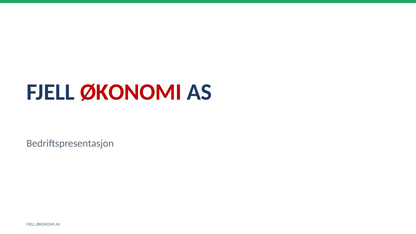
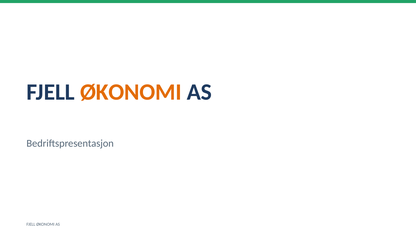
ØKONOMI at (131, 92) colour: red -> orange
